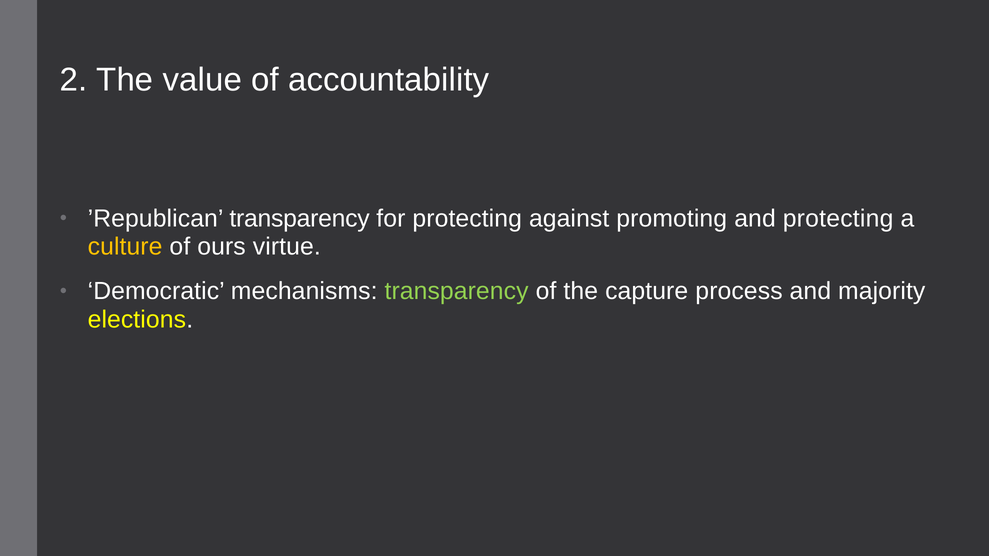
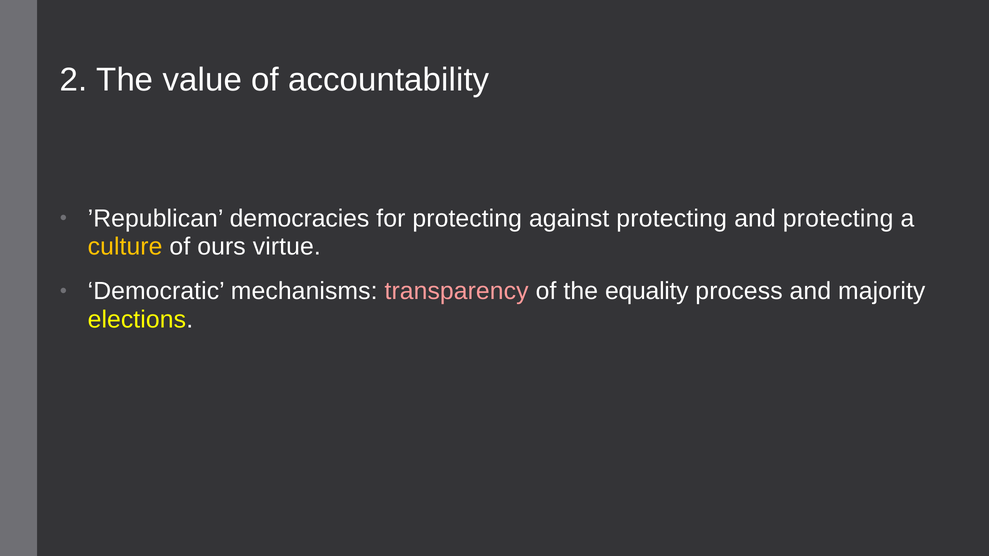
’Republican transparency: transparency -> democracies
against promoting: promoting -> protecting
transparency at (457, 291) colour: light green -> pink
capture: capture -> equality
